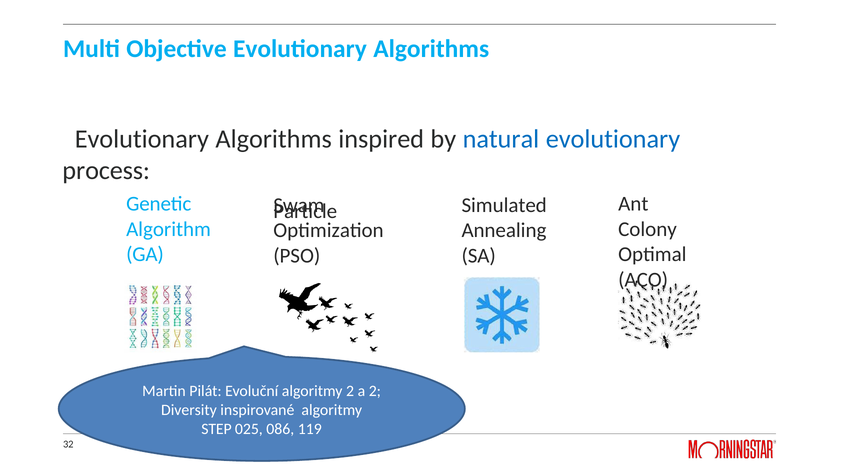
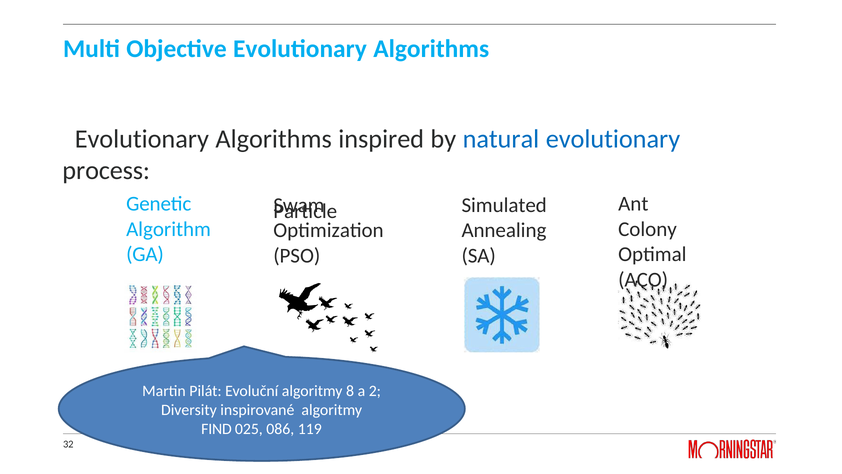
algoritmy 2: 2 -> 8
STEP: STEP -> FIND
